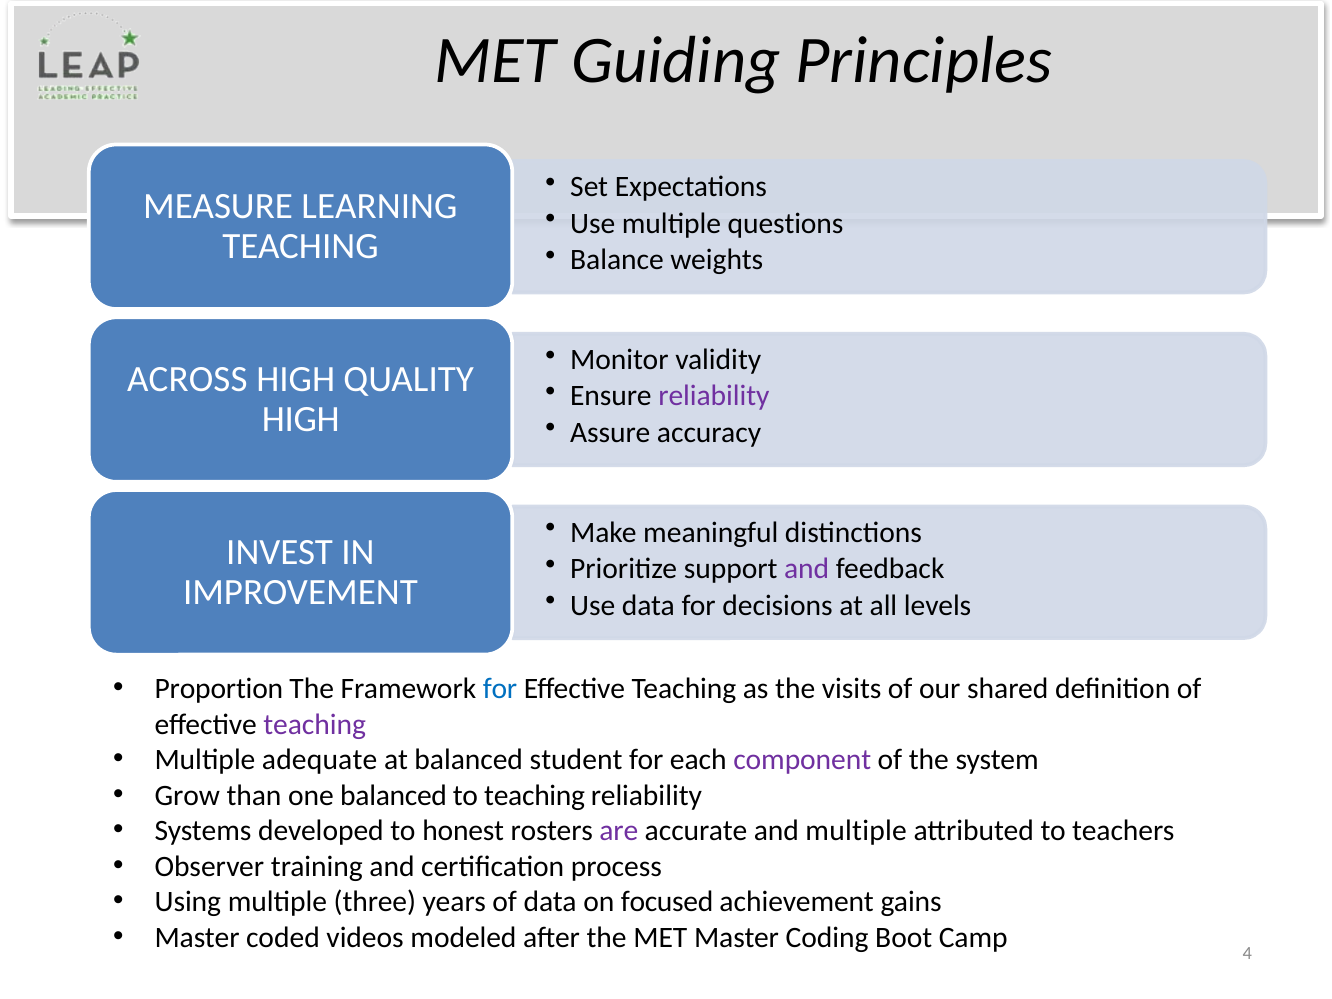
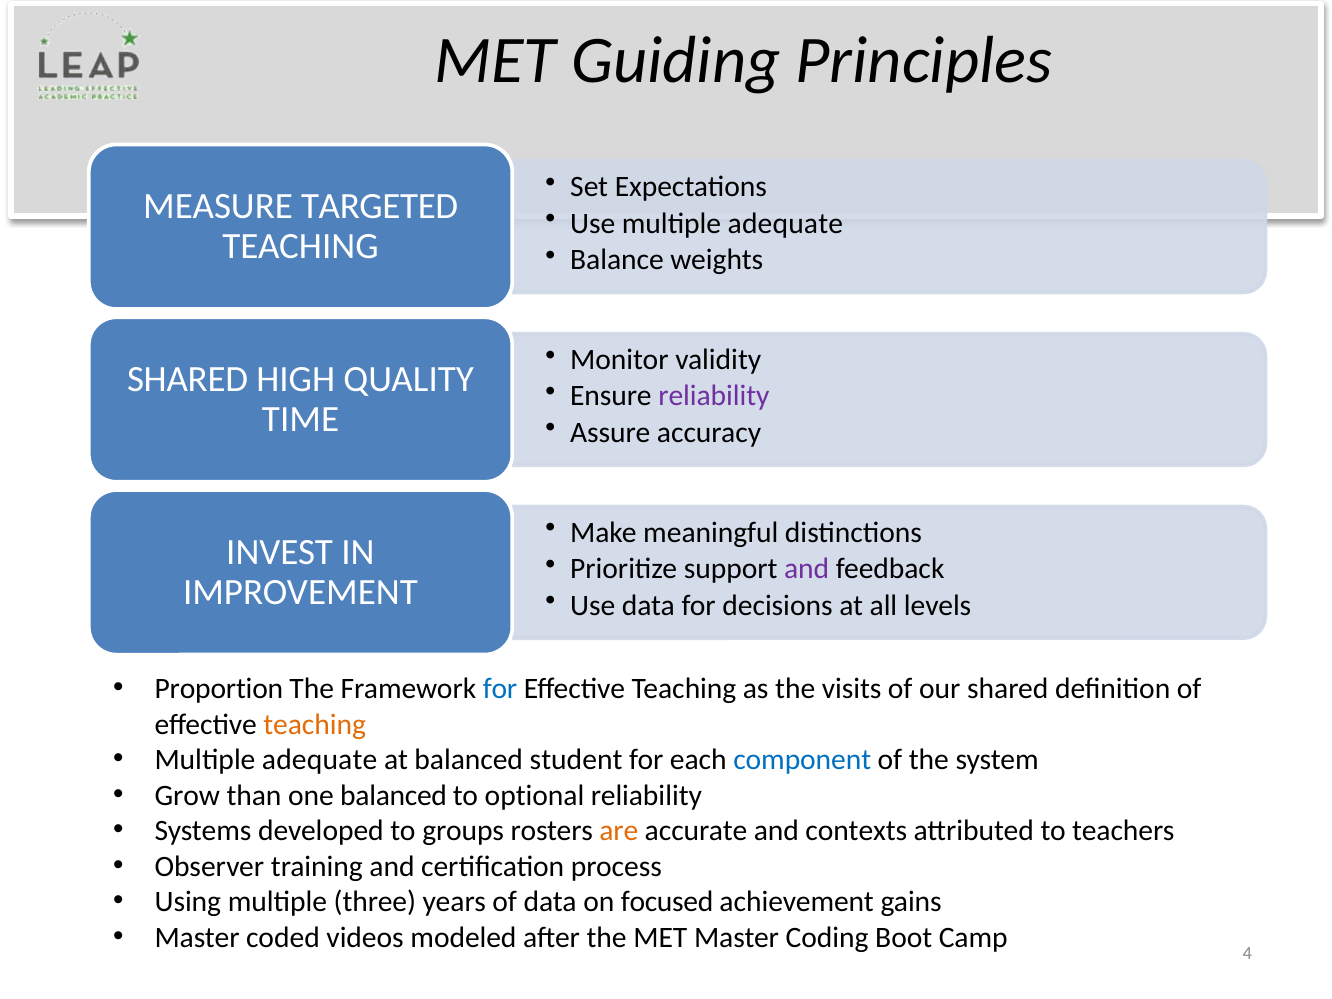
LEARNING: LEARNING -> TARGETED
questions at (786, 223): questions -> adequate
ACROSS at (187, 379): ACROSS -> SHARED
HIGH at (301, 419): HIGH -> TIME
teaching at (315, 724) colour: purple -> orange
component colour: purple -> blue
to teaching: teaching -> optional
honest: honest -> groups
are colour: purple -> orange
and multiple: multiple -> contexts
